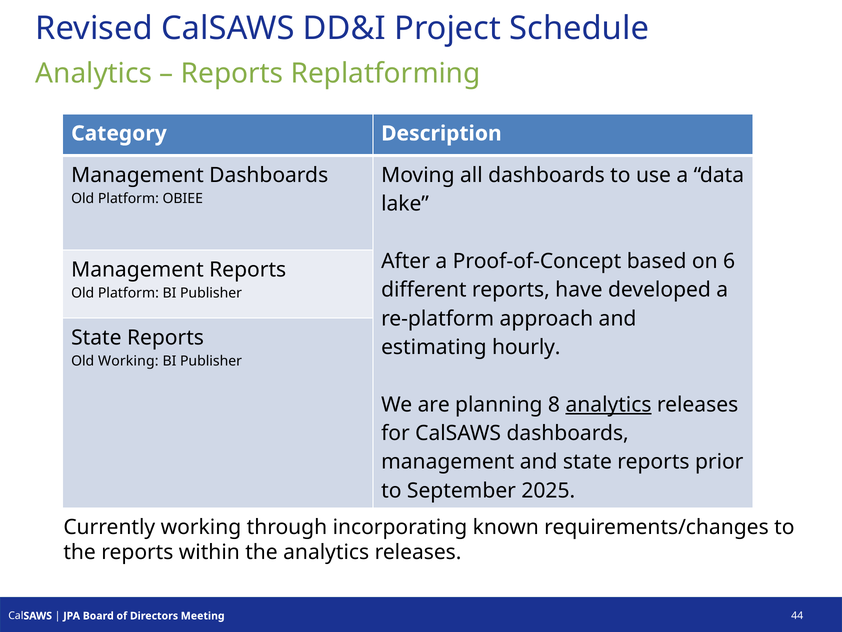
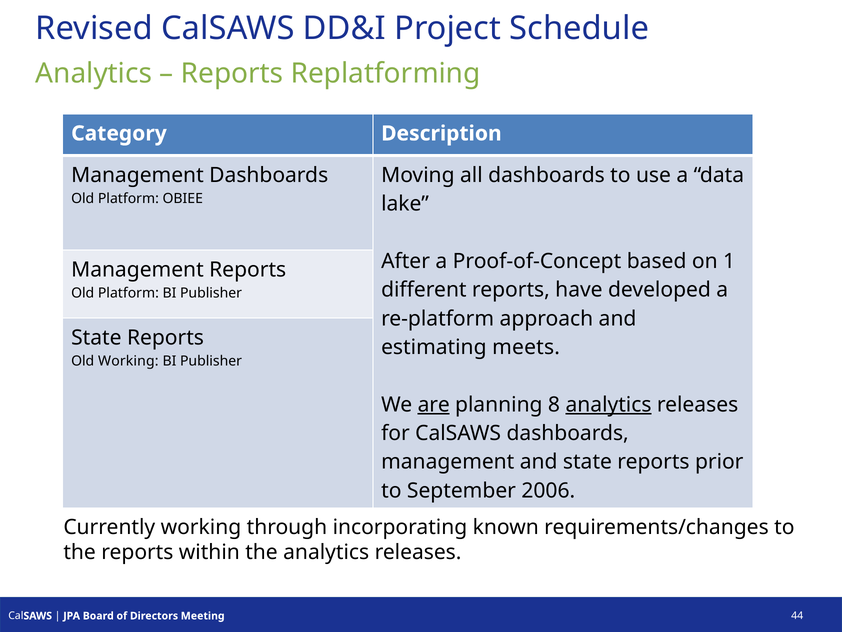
6: 6 -> 1
hourly: hourly -> meets
are underline: none -> present
2025: 2025 -> 2006
